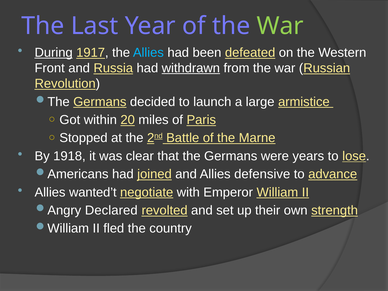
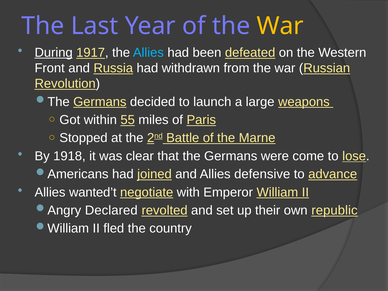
War at (280, 26) colour: light green -> yellow
withdrawn underline: present -> none
armistice: armistice -> weapons
20: 20 -> 55
years: years -> come
strength: strength -> republic
